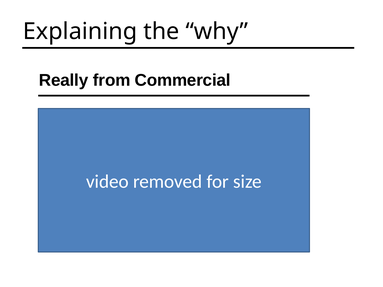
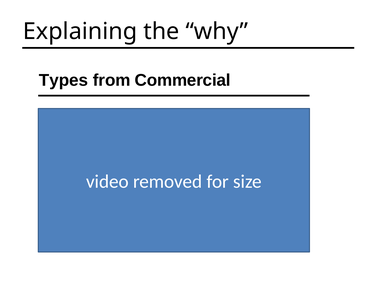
Really: Really -> Types
